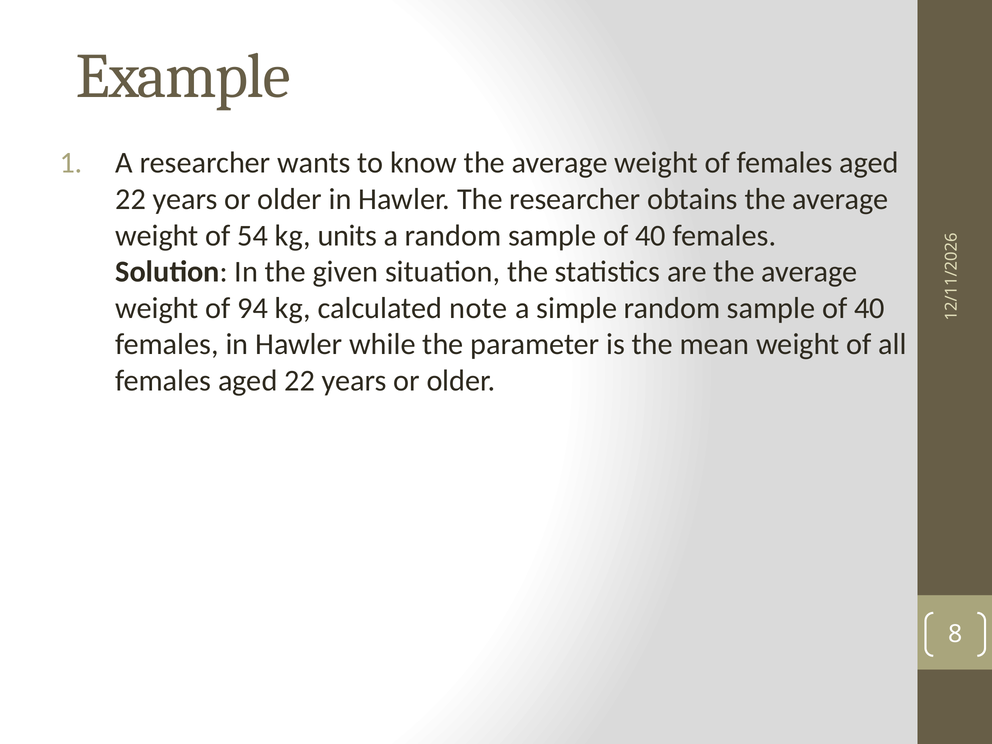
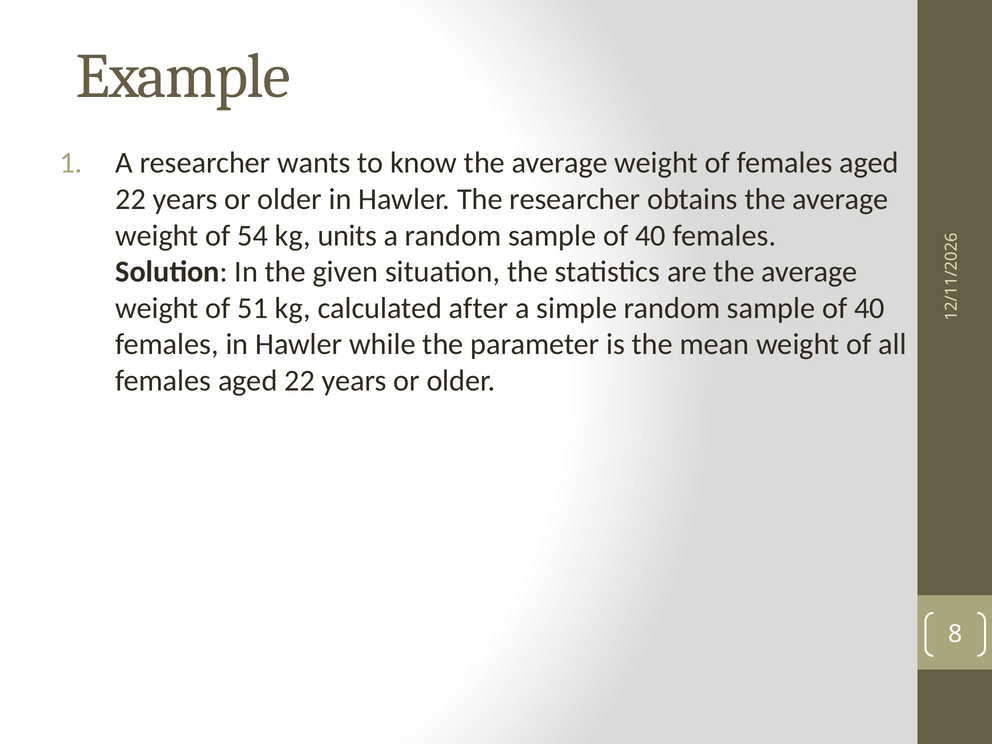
94: 94 -> 51
note: note -> after
